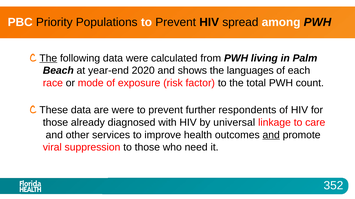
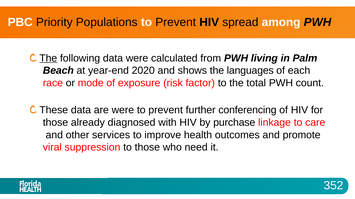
respondents: respondents -> conferencing
universal: universal -> purchase
and at (271, 135) underline: present -> none
